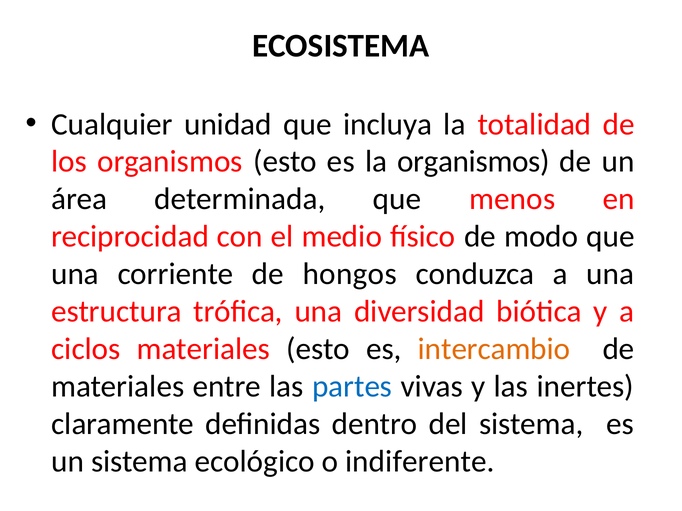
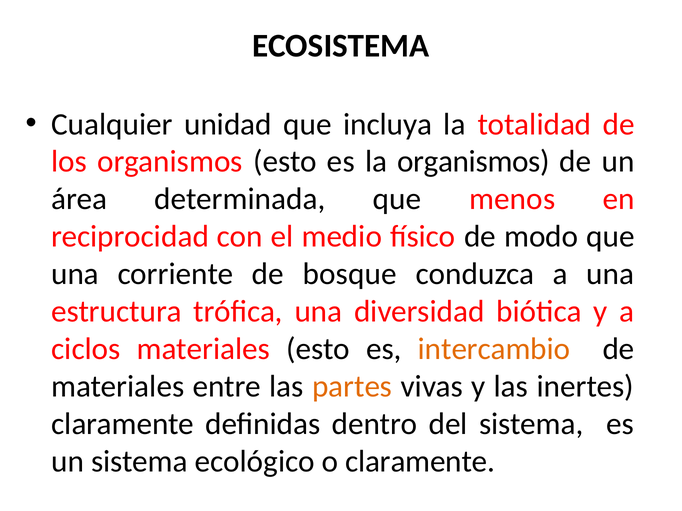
hongos: hongos -> bosque
partes colour: blue -> orange
o indiferente: indiferente -> claramente
